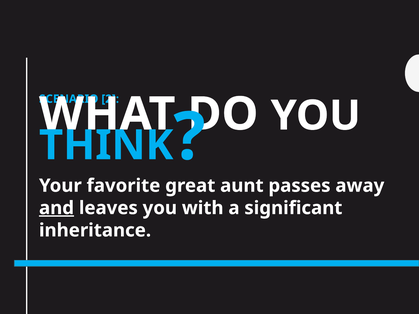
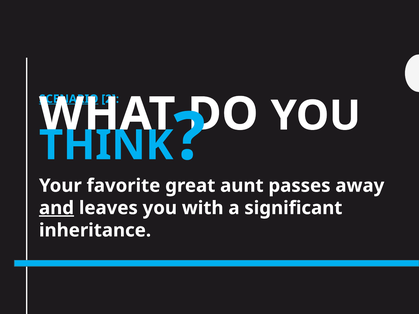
SCENARIO underline: none -> present
